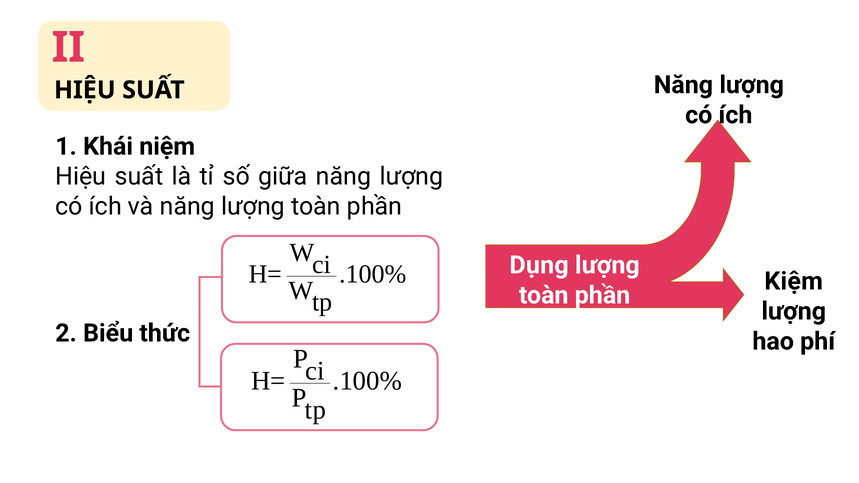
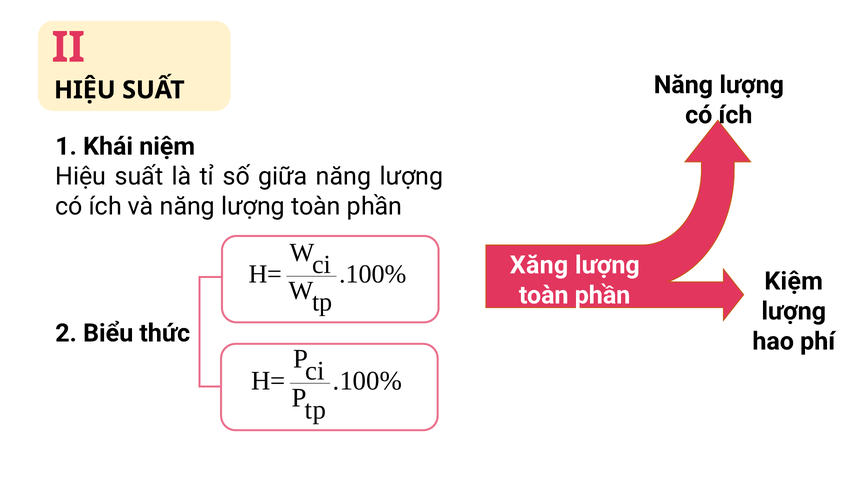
Dụng: Dụng -> Xăng
